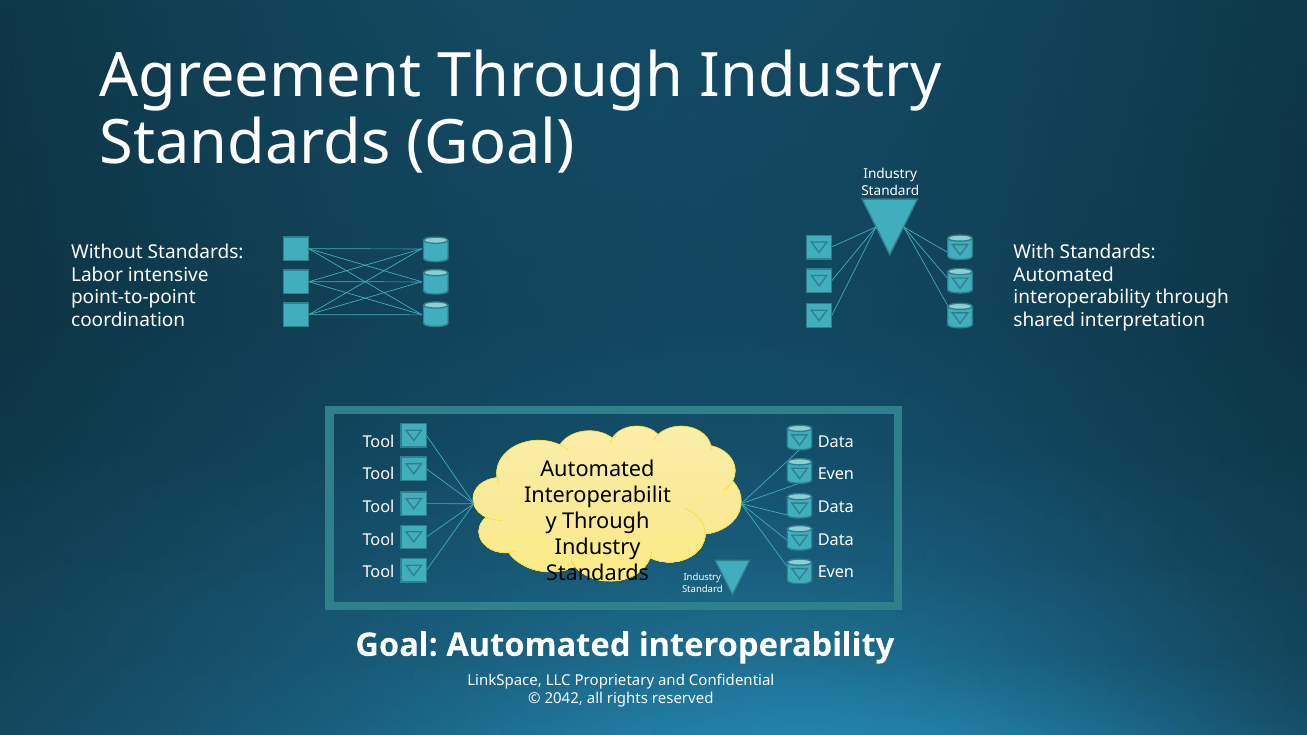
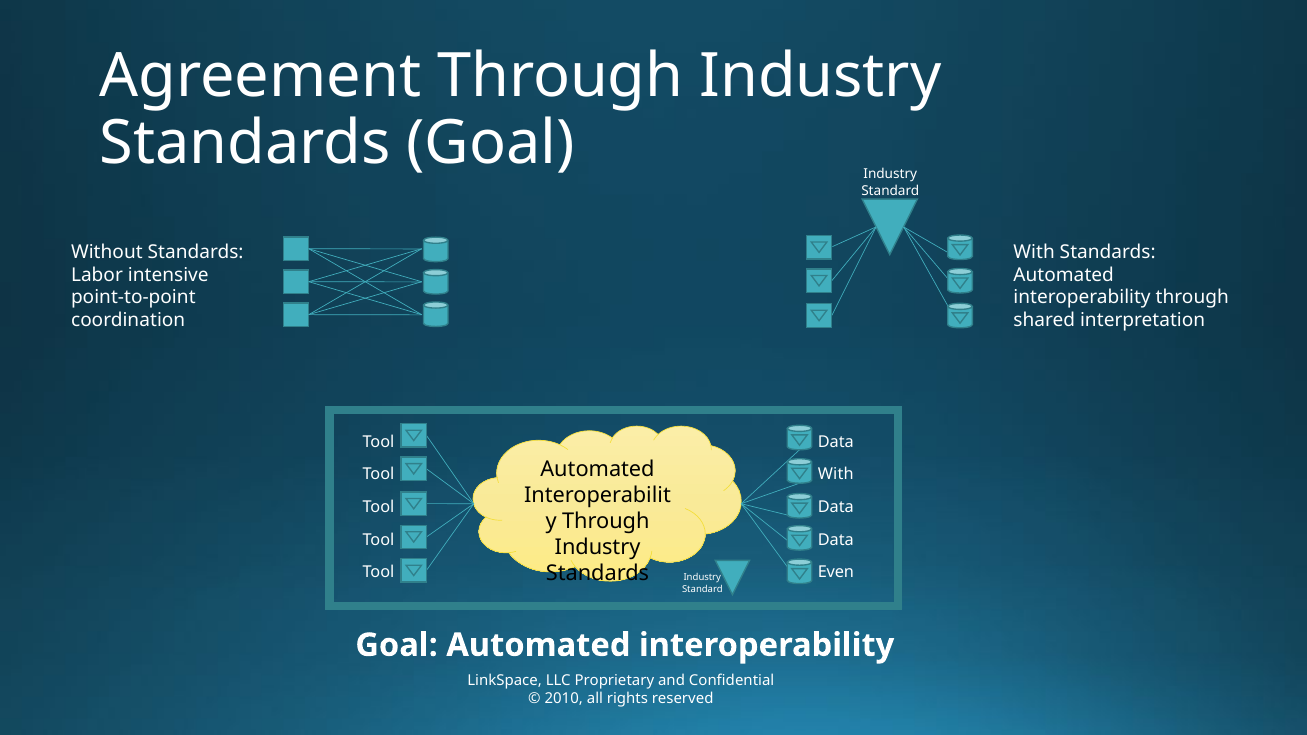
Even at (836, 475): Even -> With
2042: 2042 -> 2010
